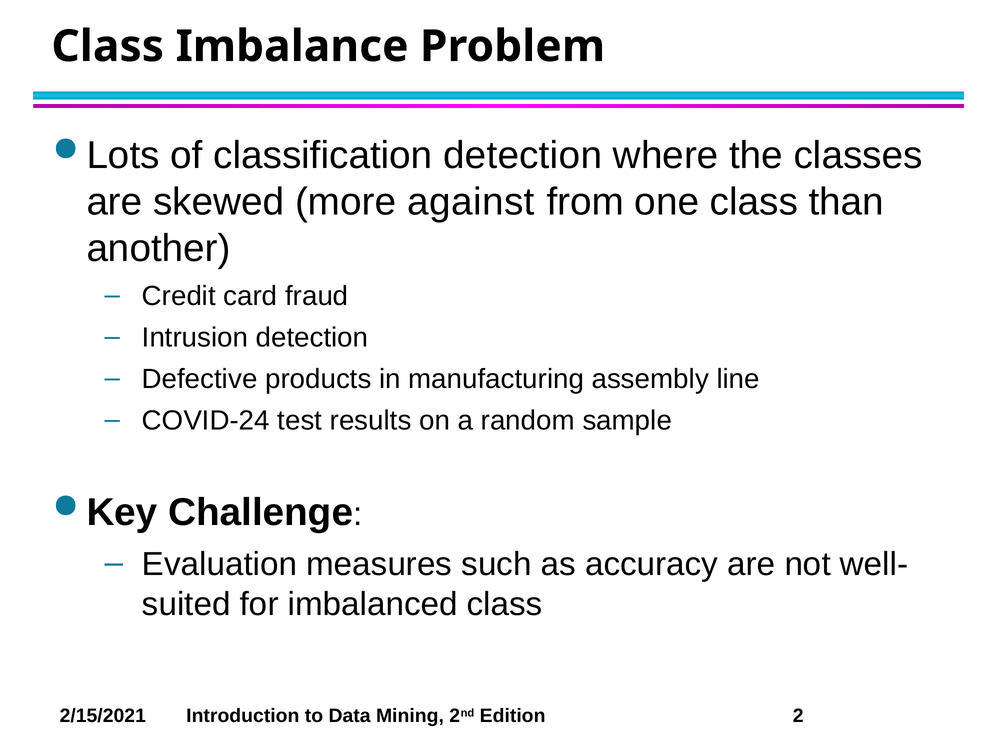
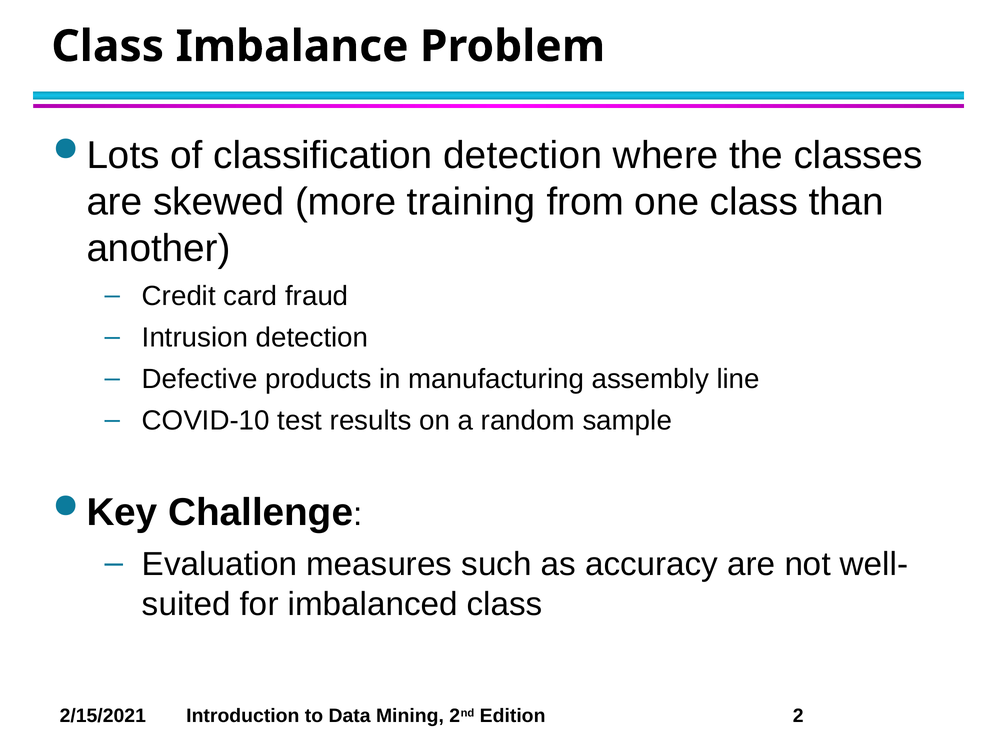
against: against -> training
COVID-24: COVID-24 -> COVID-10
